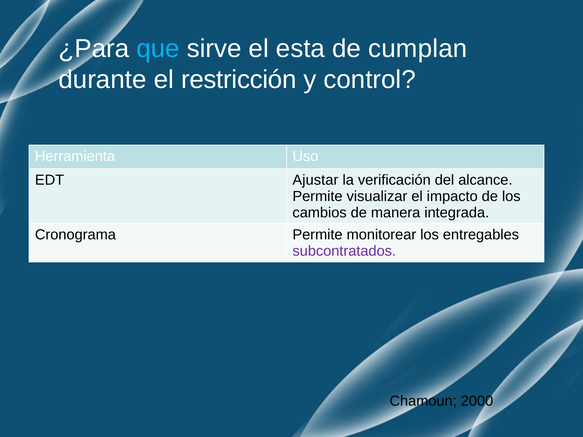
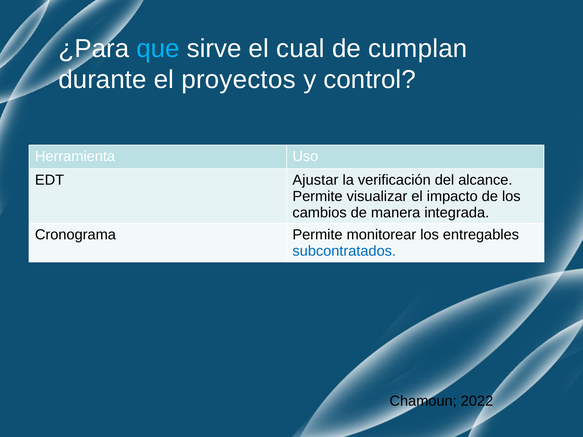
esta: esta -> cual
restricción: restricción -> proyectos
subcontratados colour: purple -> blue
2000: 2000 -> 2022
